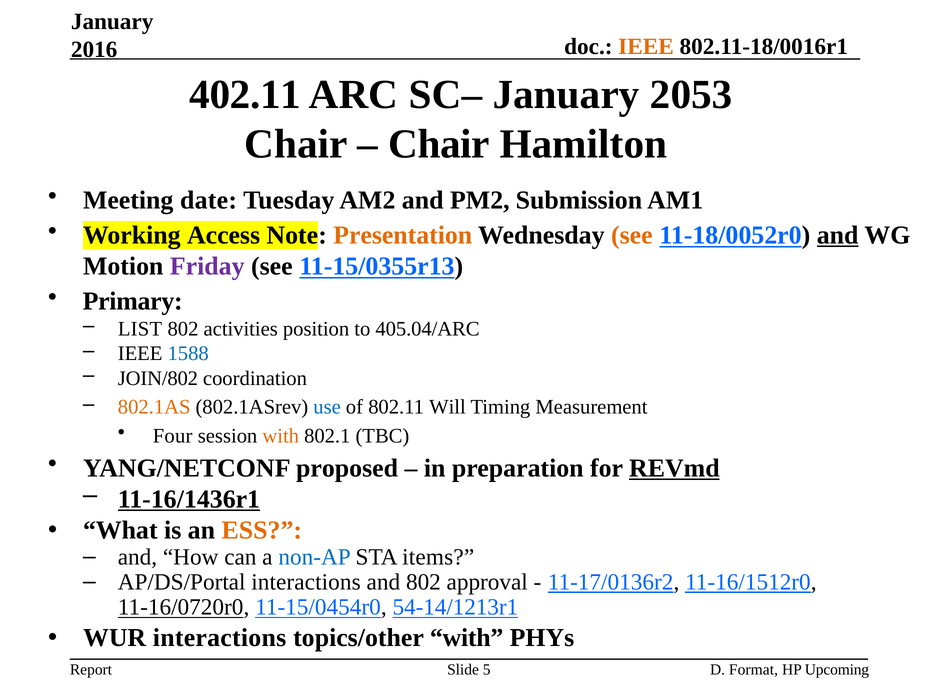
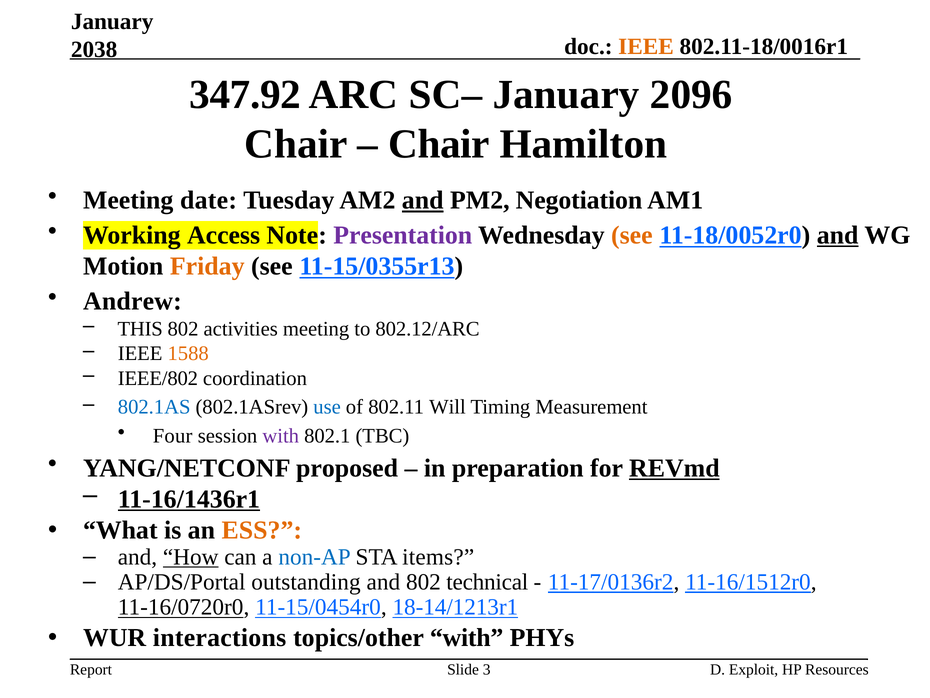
2016: 2016 -> 2038
402.11: 402.11 -> 347.92
2053: 2053 -> 2096
and at (423, 200) underline: none -> present
Submission: Submission -> Negotiation
Presentation colour: orange -> purple
Friday colour: purple -> orange
Primary: Primary -> Andrew
LIST: LIST -> THIS
activities position: position -> meeting
405.04/ARC: 405.04/ARC -> 802.12/ARC
1588 colour: blue -> orange
JOIN/802: JOIN/802 -> IEEE/802
802.1AS colour: orange -> blue
with at (281, 435) colour: orange -> purple
How underline: none -> present
AP/DS/Portal interactions: interactions -> outstanding
approval: approval -> technical
54-14/1213r1: 54-14/1213r1 -> 18-14/1213r1
5: 5 -> 3
Format: Format -> Exploit
Upcoming: Upcoming -> Resources
